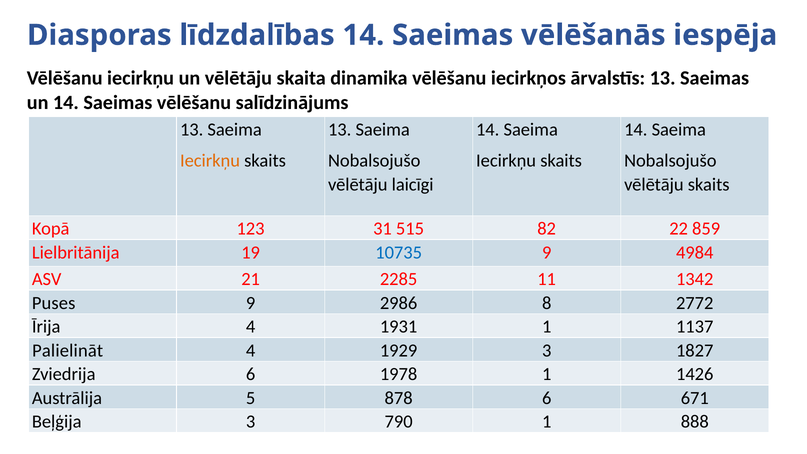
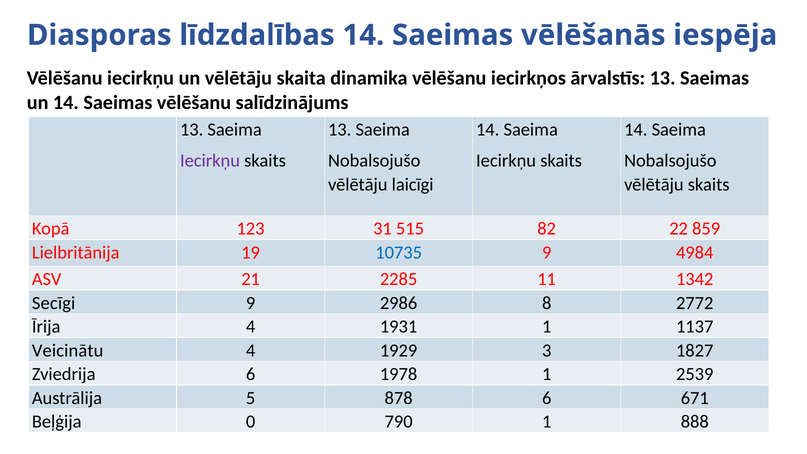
Iecirkņu at (210, 160) colour: orange -> purple
Puses: Puses -> Secīgi
Palielināt: Palielināt -> Veicinātu
1426: 1426 -> 2539
Beļģija 3: 3 -> 0
